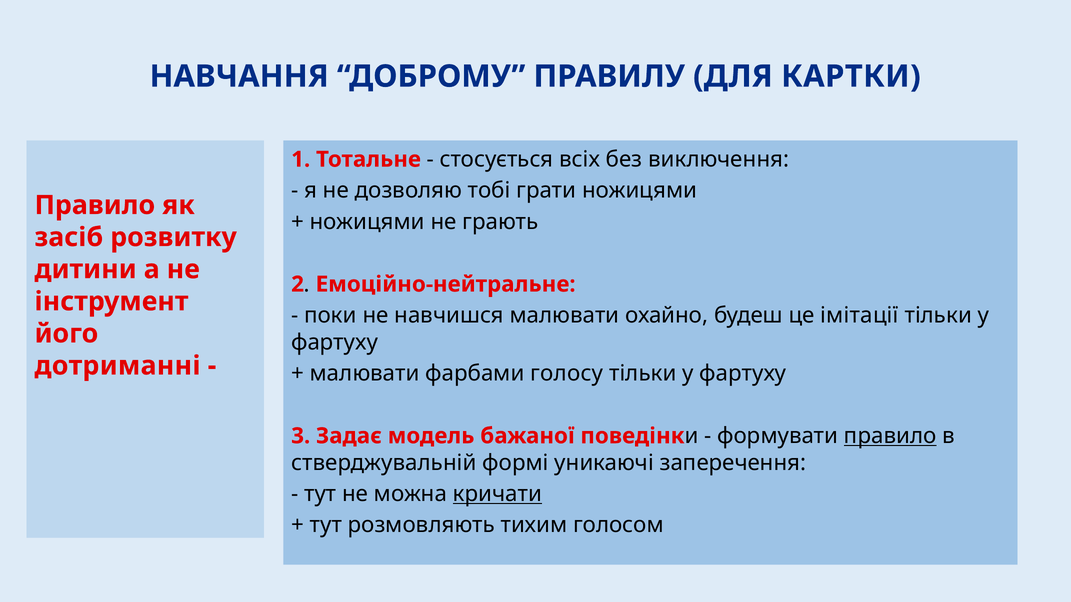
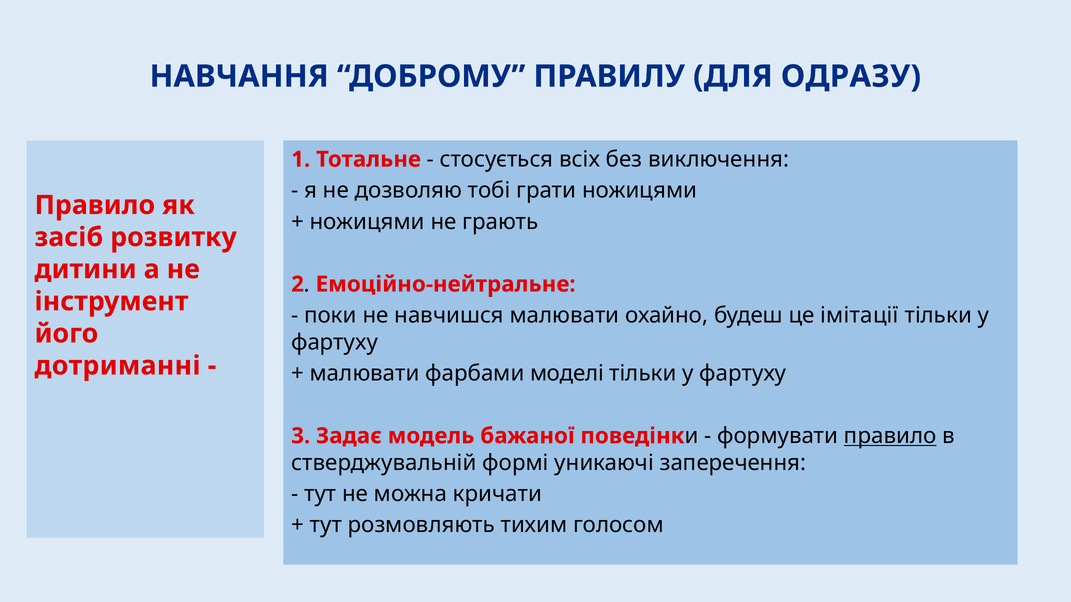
КАРТКИ: КАРТКИ -> ОДРАЗУ
голосу: голосу -> моделі
кричати underline: present -> none
